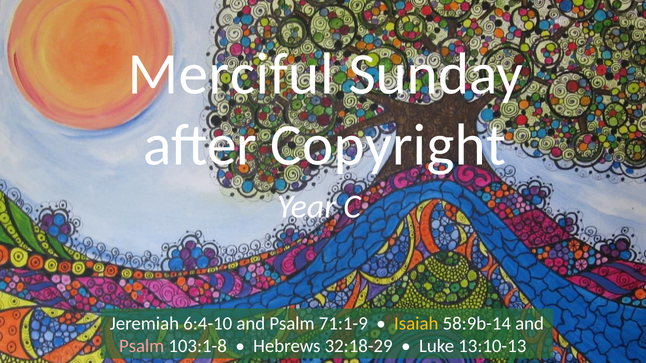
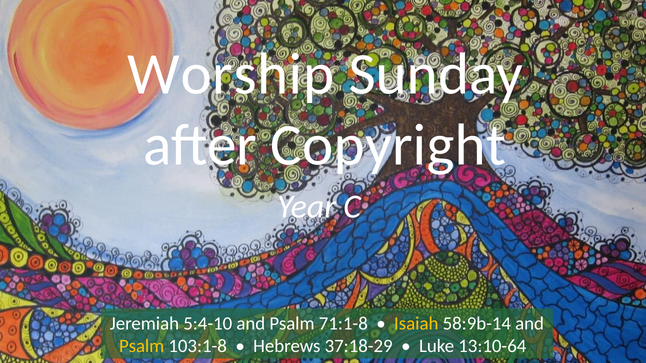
Merciful: Merciful -> Worship
6:4-10: 6:4-10 -> 5:4-10
71:1-9: 71:1-9 -> 71:1-8
Psalm at (142, 346) colour: pink -> yellow
32:18-29: 32:18-29 -> 37:18-29
13:10-13: 13:10-13 -> 13:10-64
